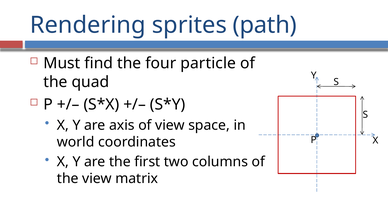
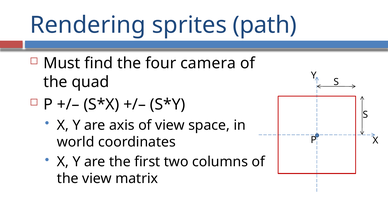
particle: particle -> camera
